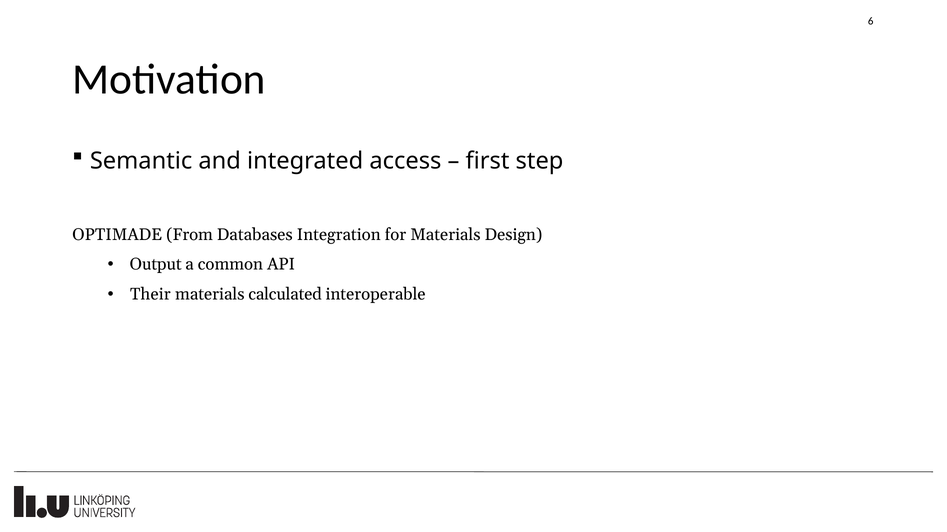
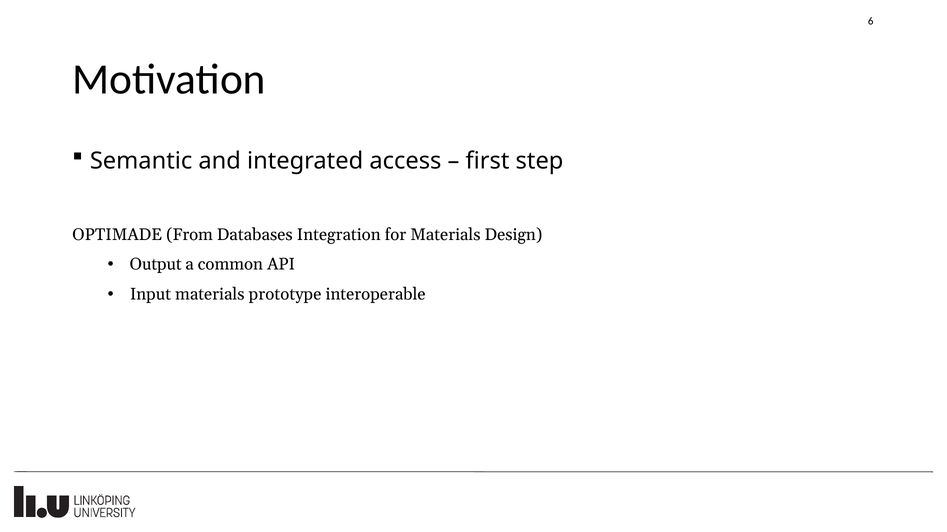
Their: Their -> Input
calculated: calculated -> prototype
